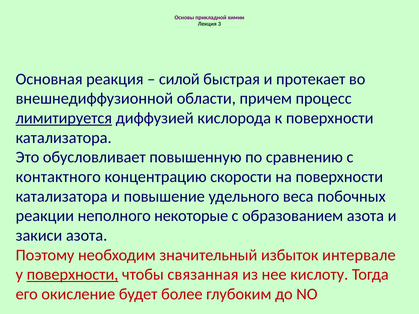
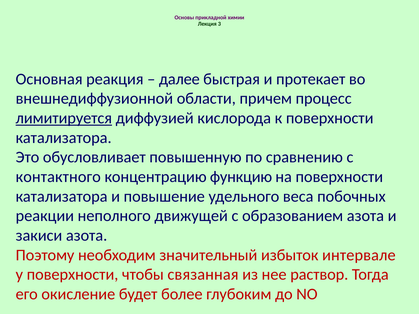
силой: силой -> далее
скорости: скорости -> функцию
некоторые: некоторые -> движущей
поверхности at (73, 275) underline: present -> none
кислоту: кислоту -> раствор
